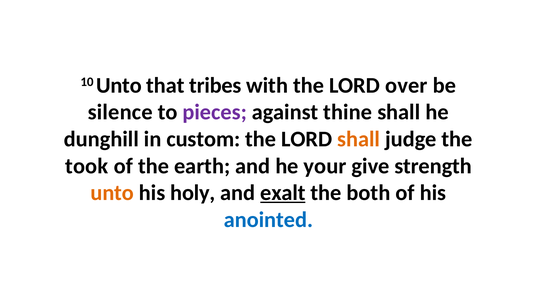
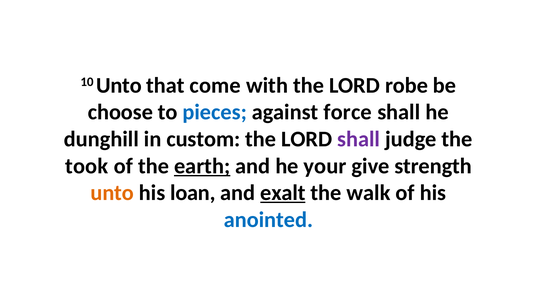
tribes: tribes -> come
over: over -> robe
silence: silence -> choose
pieces colour: purple -> blue
thine: thine -> force
shall at (359, 139) colour: orange -> purple
earth underline: none -> present
holy: holy -> loan
both: both -> walk
